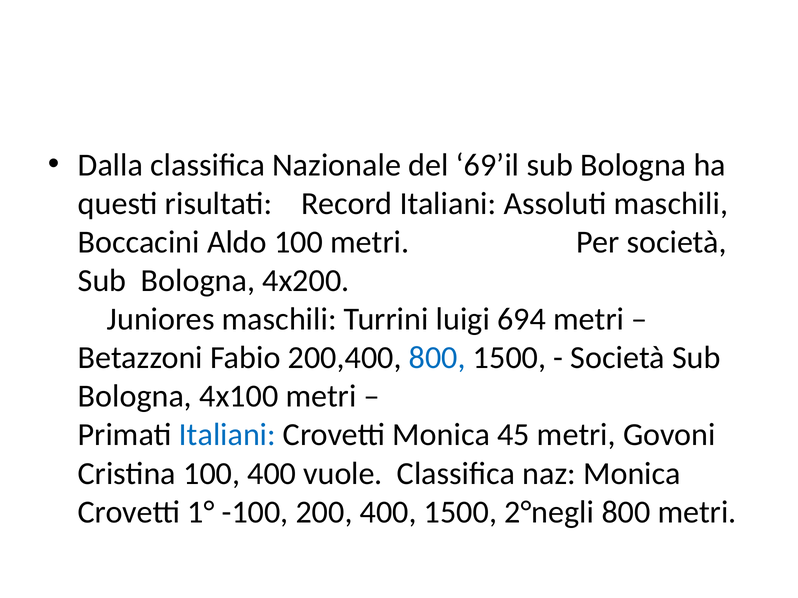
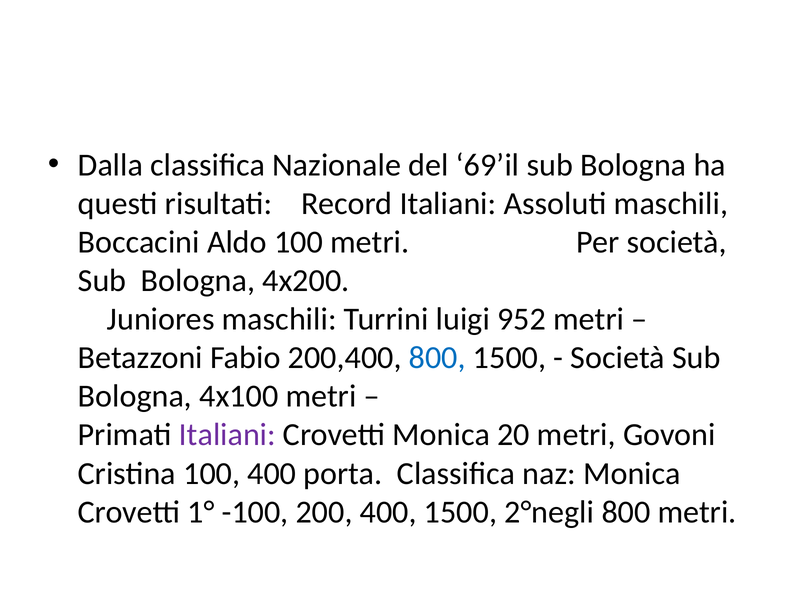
694: 694 -> 952
Italiani at (227, 435) colour: blue -> purple
45: 45 -> 20
vuole: vuole -> porta
